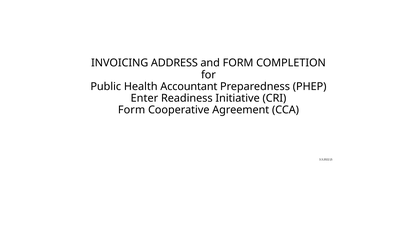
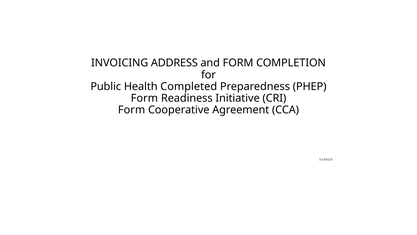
Accountant: Accountant -> Completed
Enter at (144, 98): Enter -> Form
